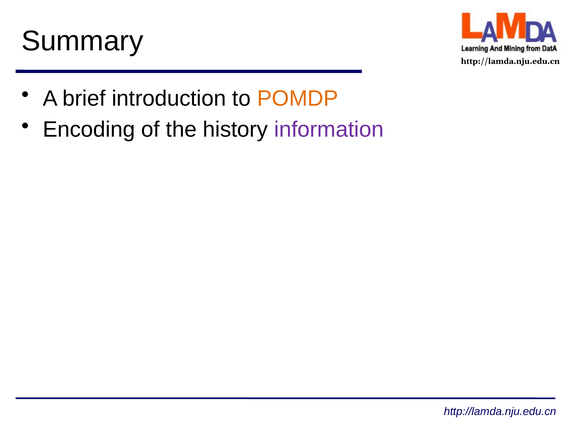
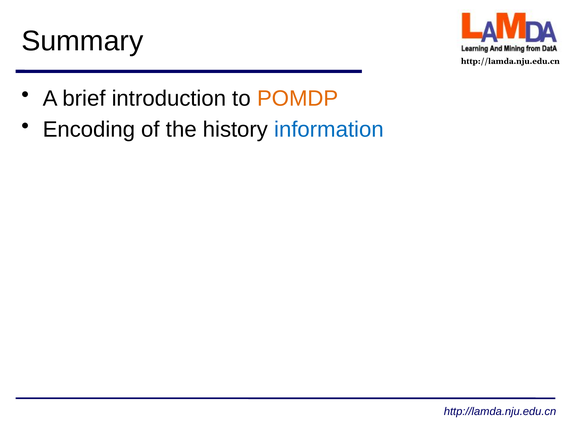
information colour: purple -> blue
